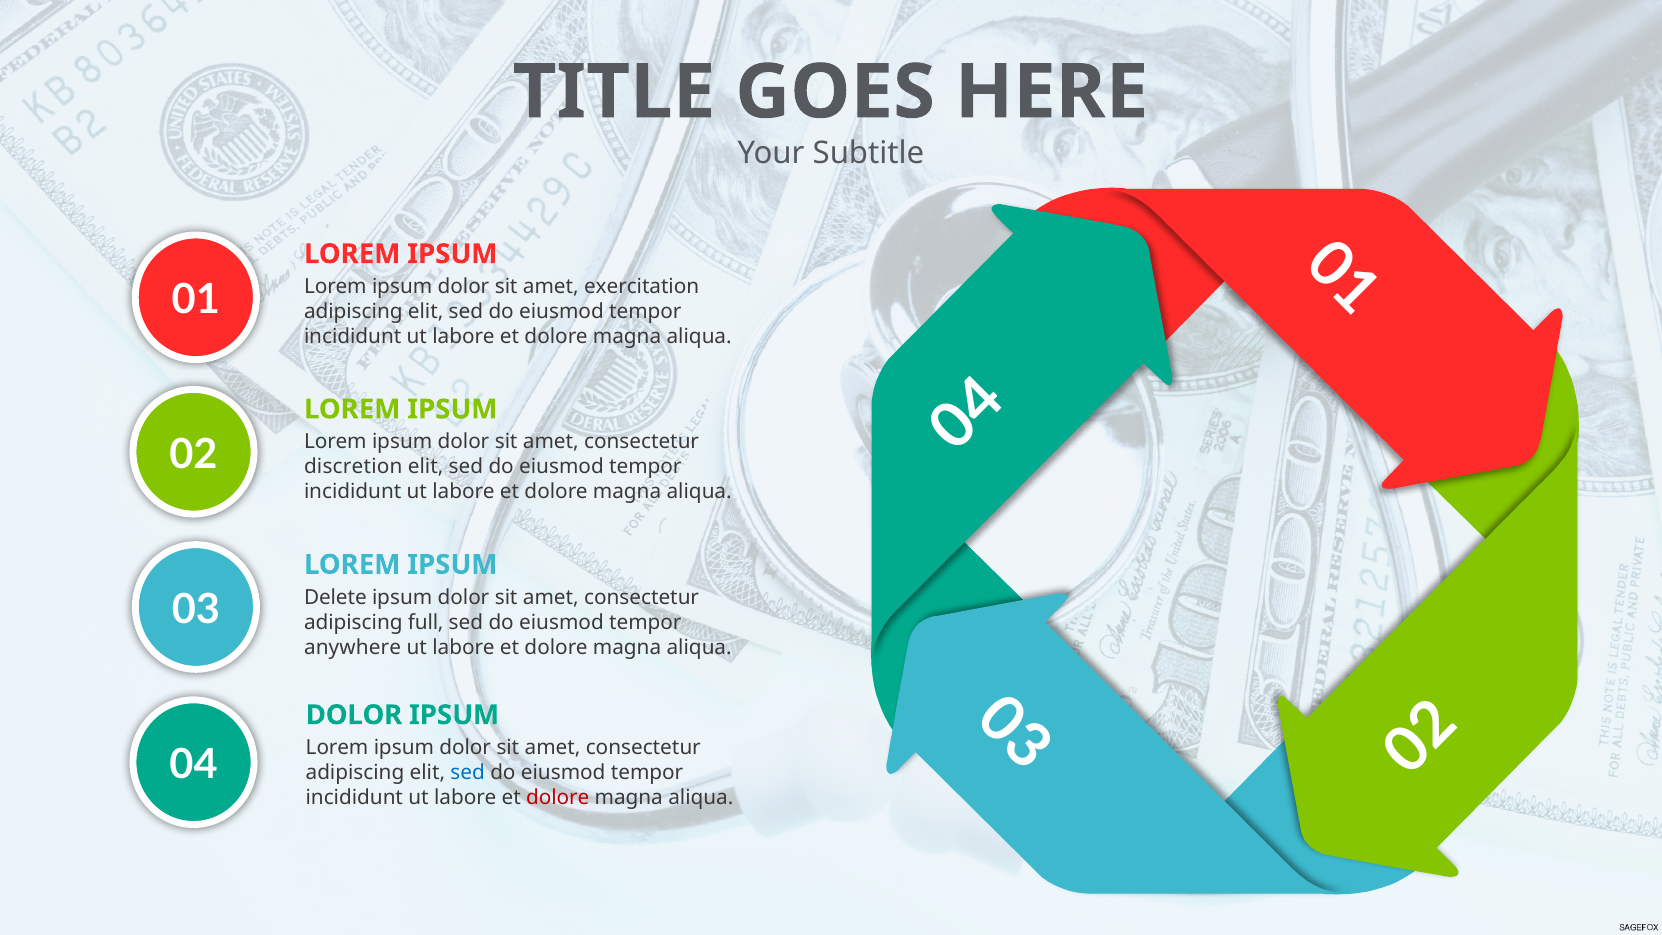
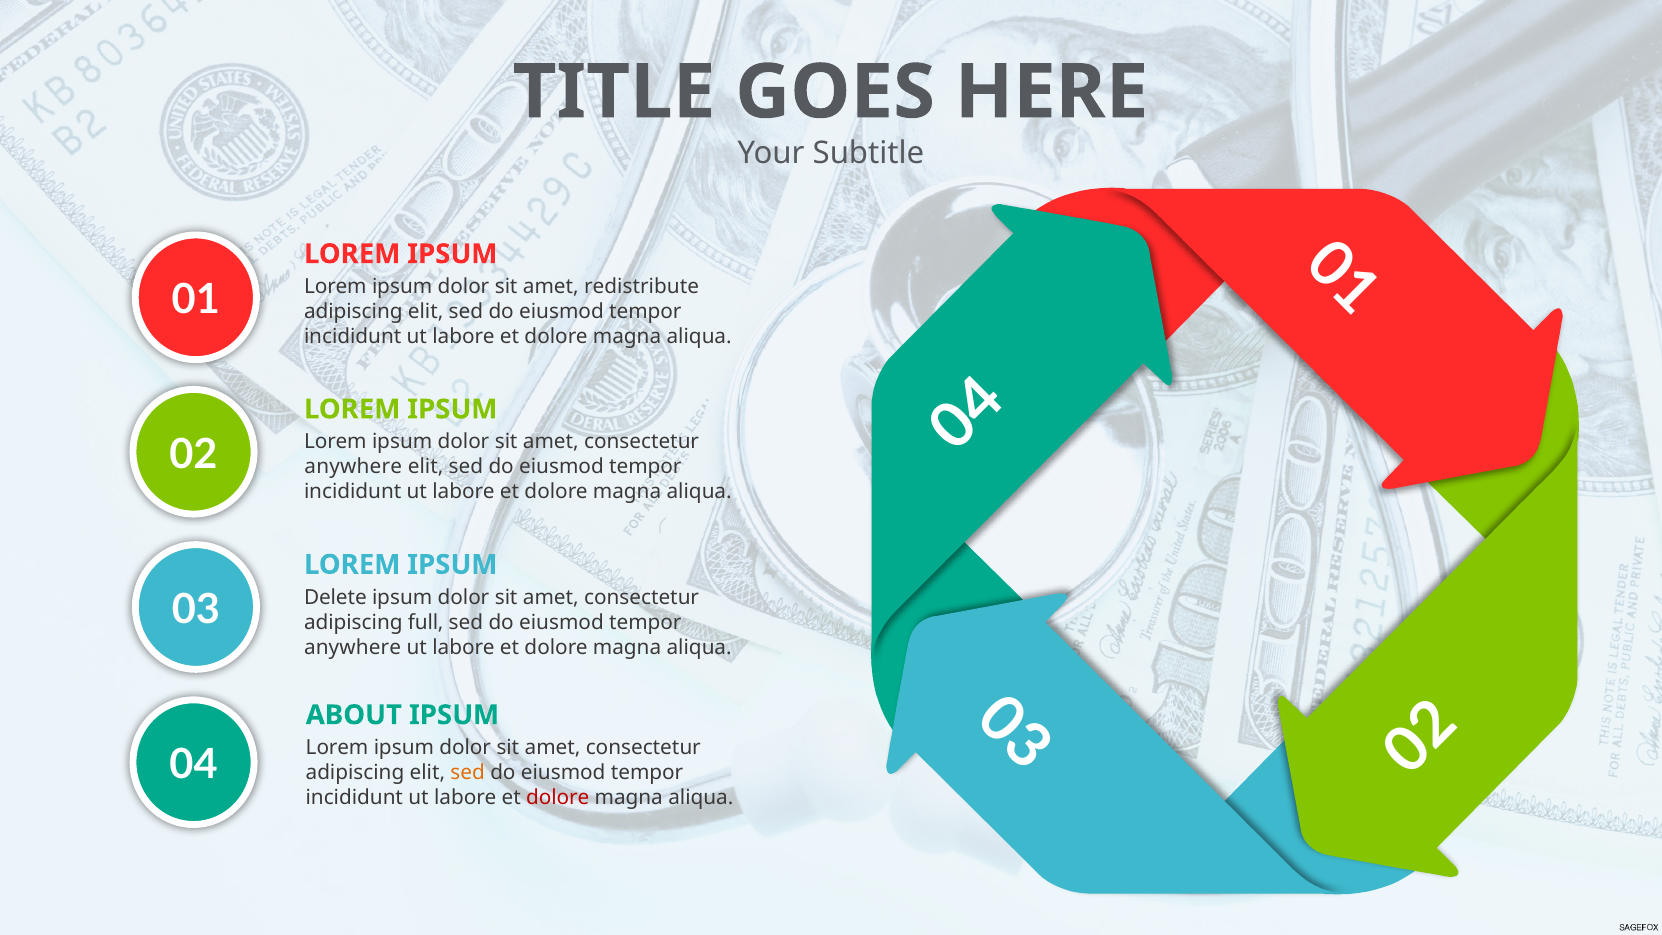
exercitation: exercitation -> redistribute
discretion at (353, 467): discretion -> anywhere
DOLOR at (354, 715): DOLOR -> ABOUT
sed at (468, 773) colour: blue -> orange
